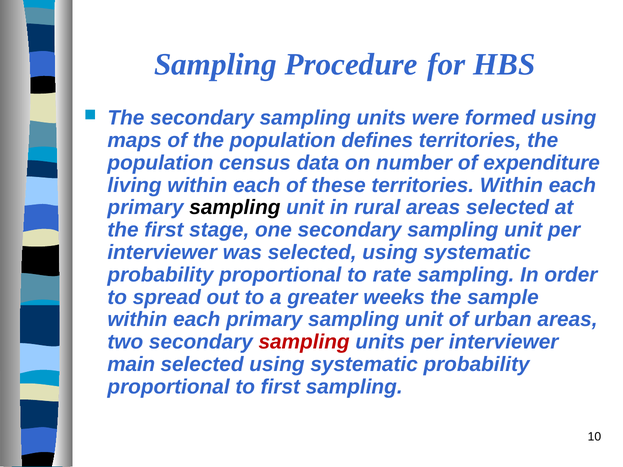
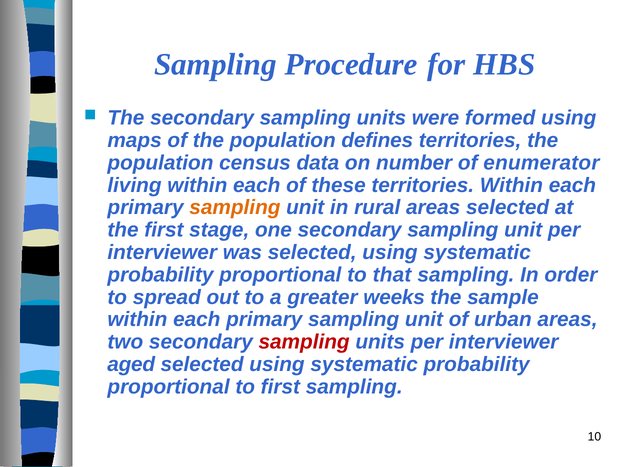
expenditure: expenditure -> enumerator
sampling at (235, 208) colour: black -> orange
rate: rate -> that
main: main -> aged
